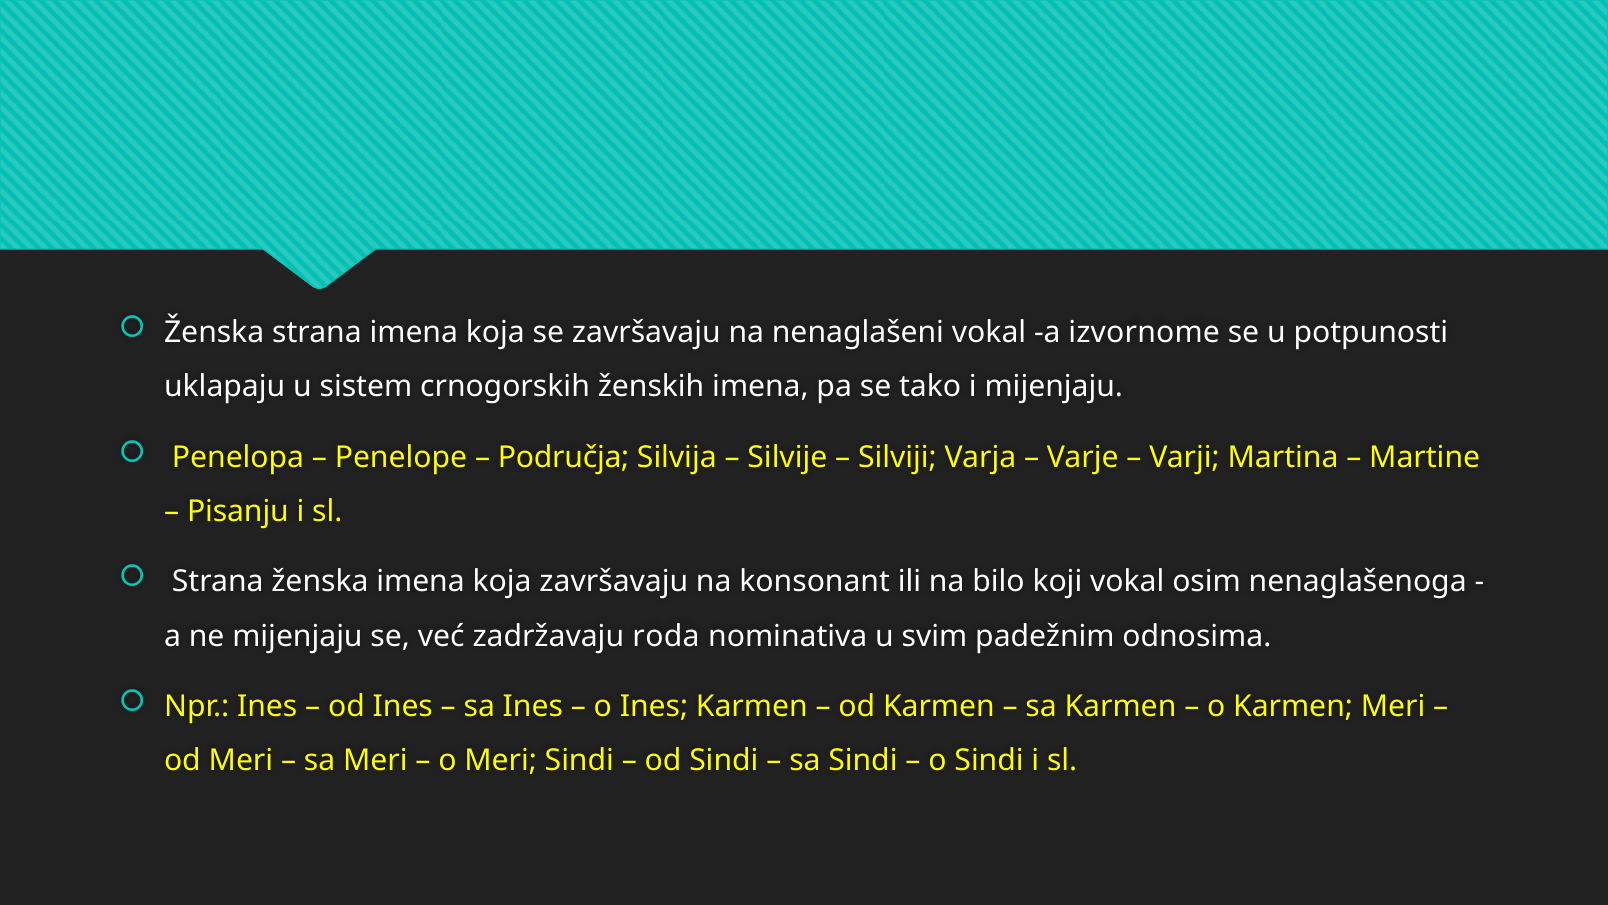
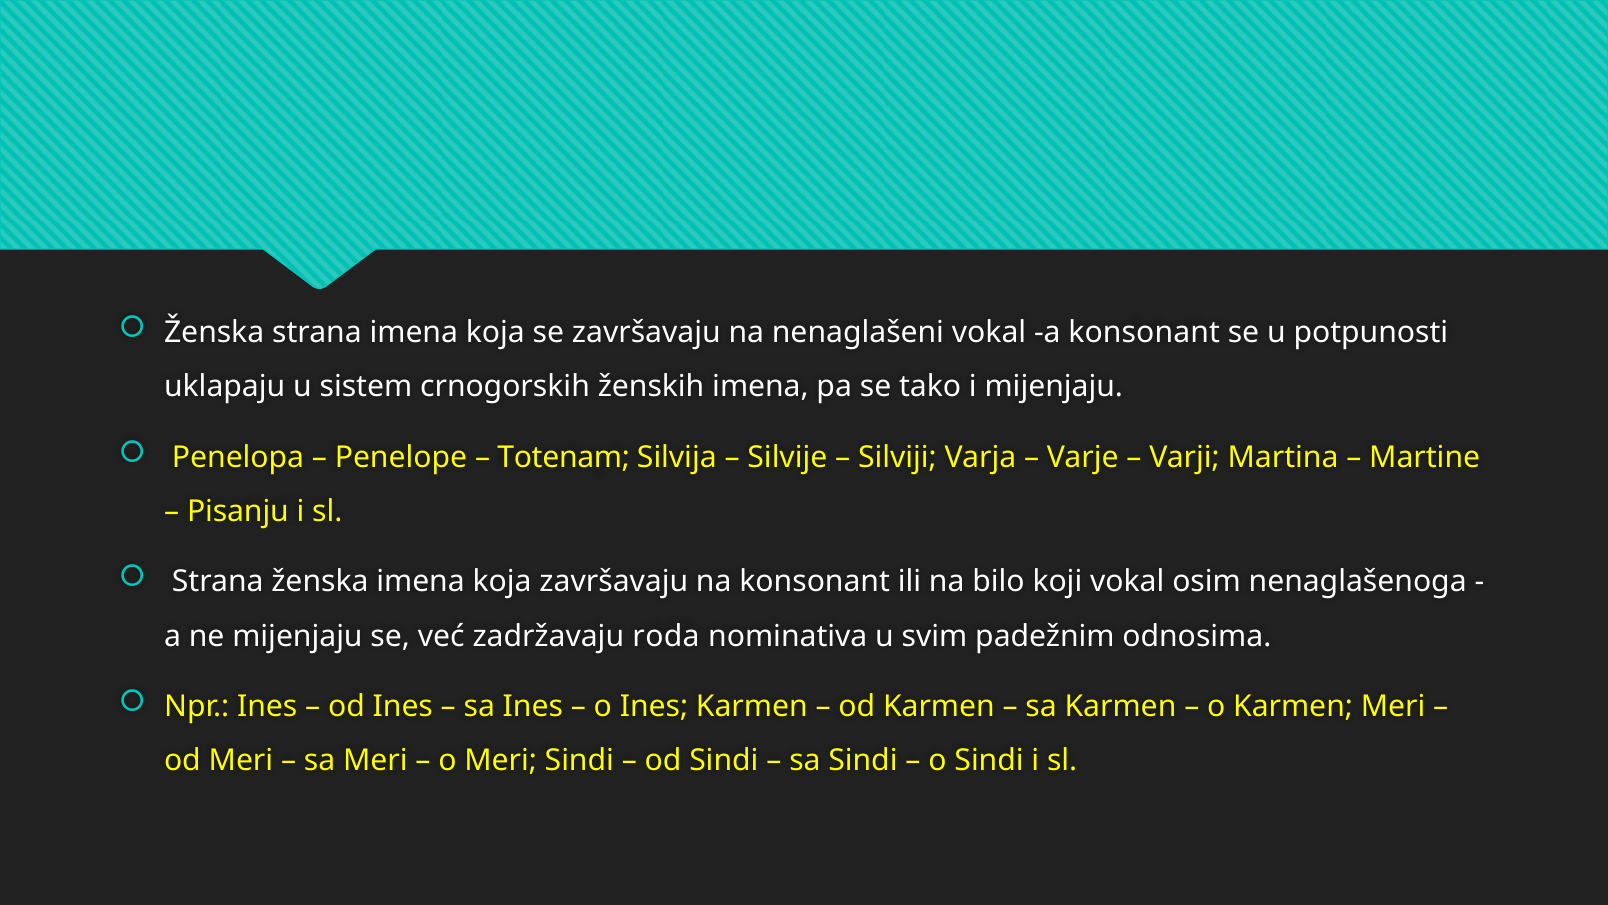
a izvornome: izvornome -> konsonant
Područja: Područja -> Totenam
